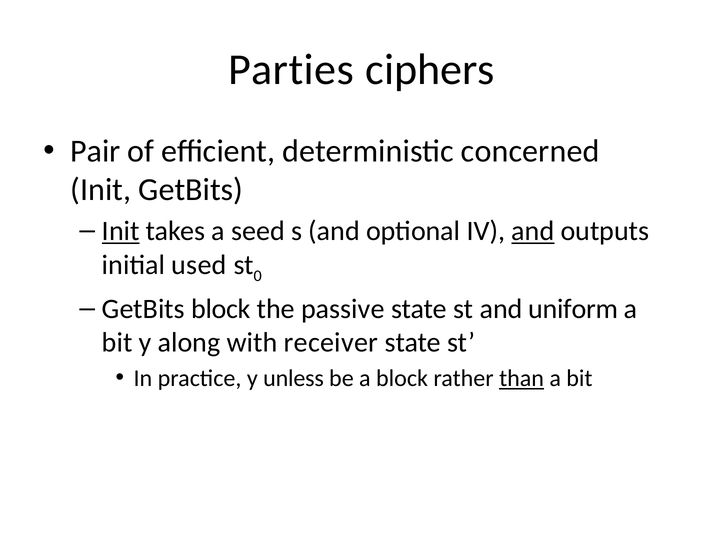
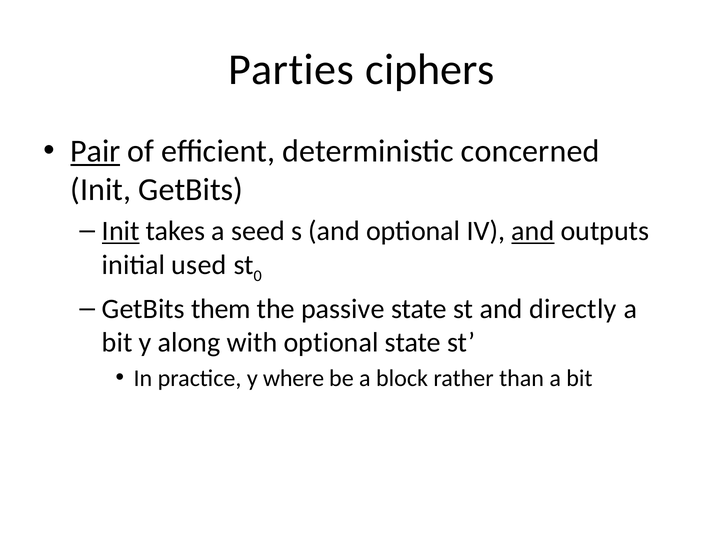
Pair underline: none -> present
GetBits block: block -> them
uniform: uniform -> directly
with receiver: receiver -> optional
unless: unless -> where
than underline: present -> none
